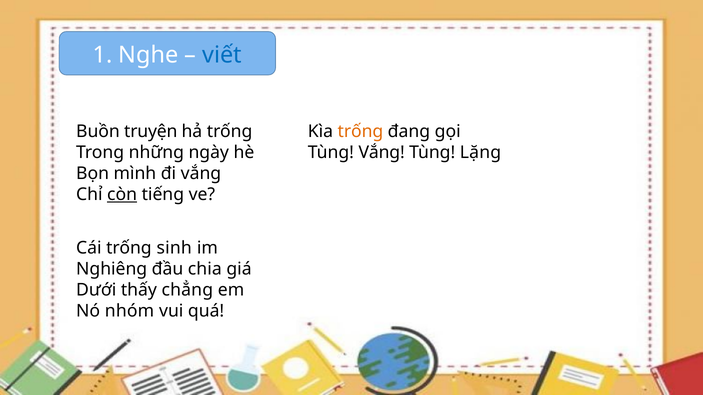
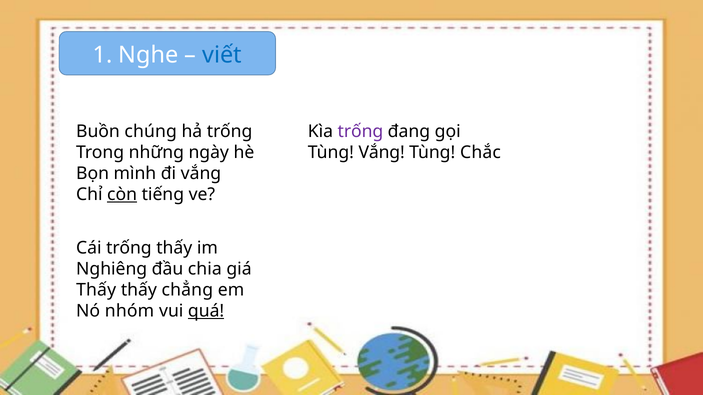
truyện: truyện -> chúng
trống at (360, 131) colour: orange -> purple
Lặng: Lặng -> Chắc
trống sinh: sinh -> thấy
Dưới at (96, 290): Dưới -> Thấy
quá underline: none -> present
